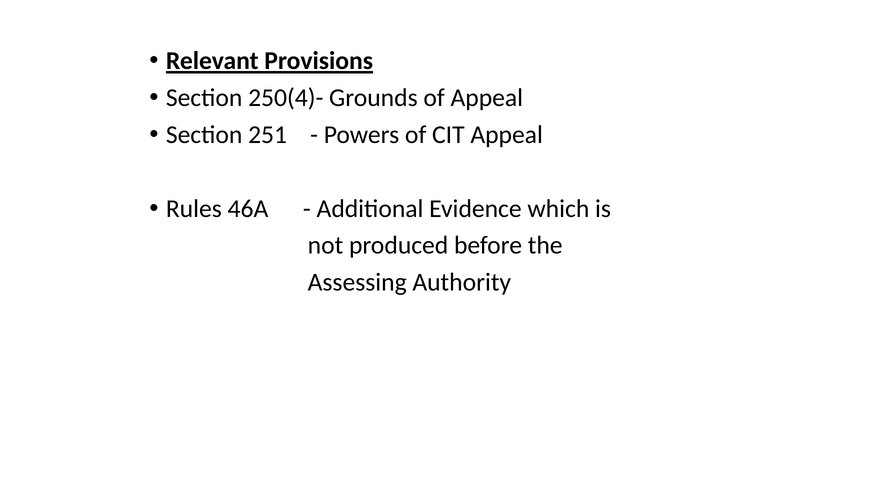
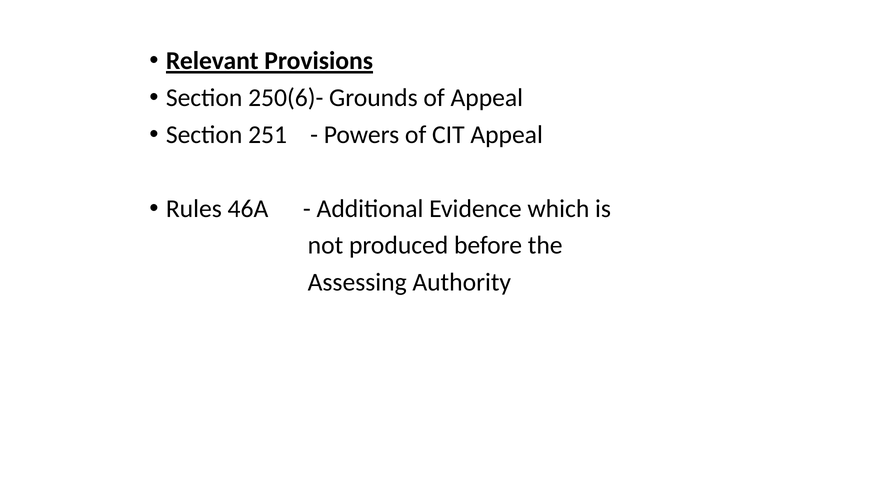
250(4)-: 250(4)- -> 250(6)-
